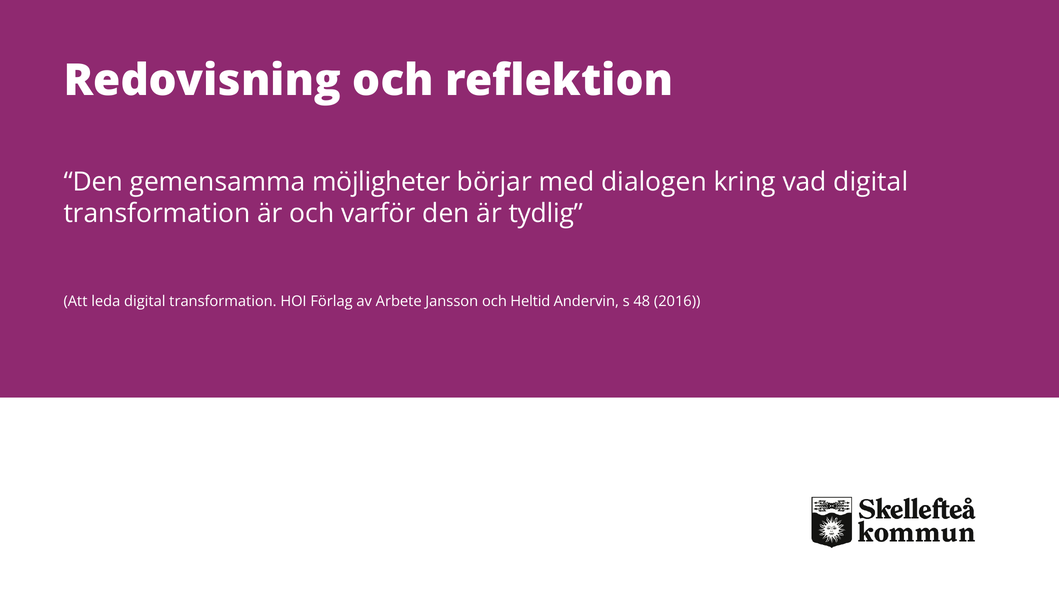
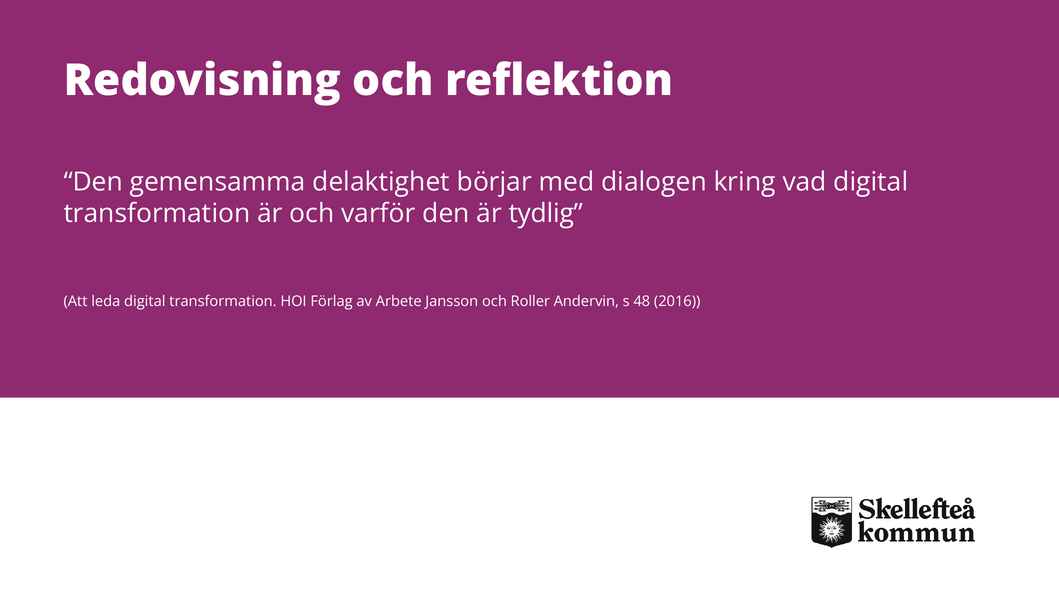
möjligheter: möjligheter -> delaktighet
Heltid: Heltid -> Roller
